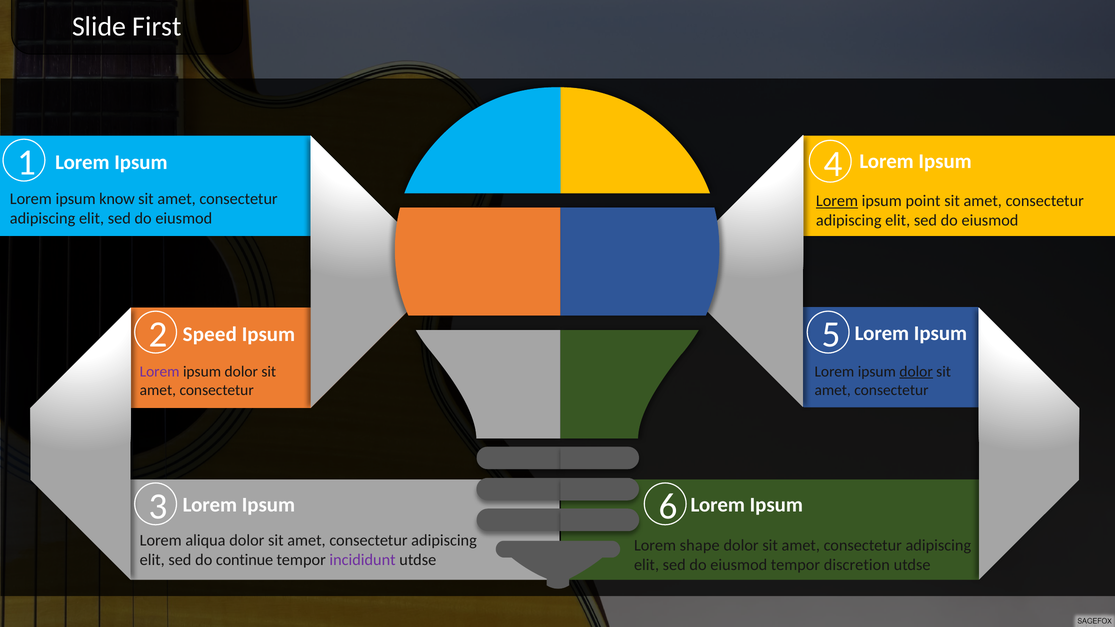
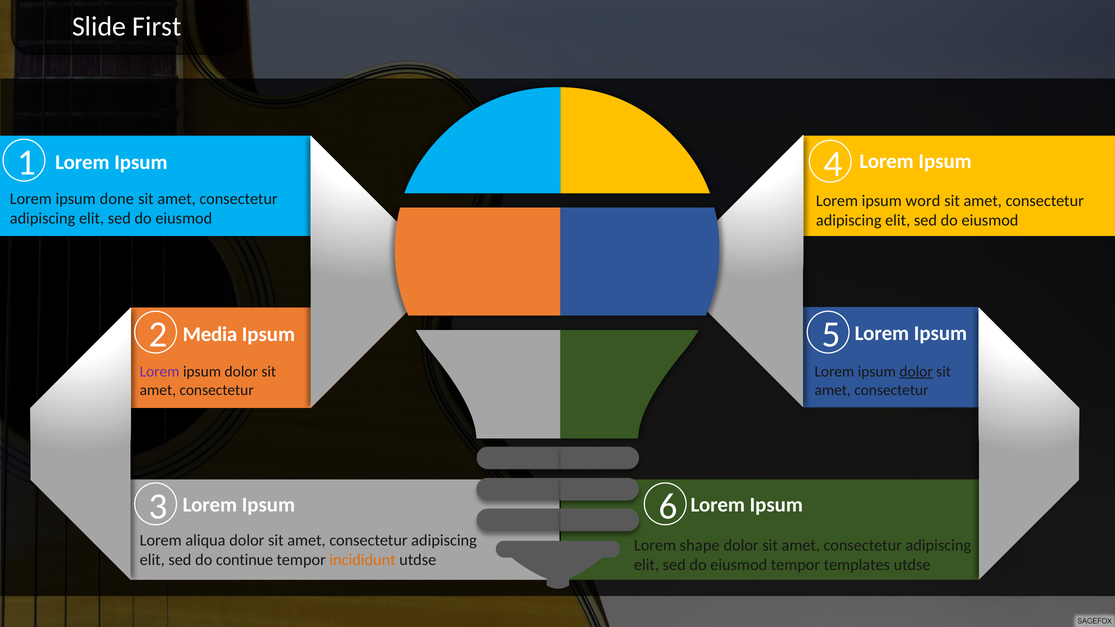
know: know -> done
Lorem at (837, 201) underline: present -> none
point: point -> word
Speed: Speed -> Media
incididunt colour: purple -> orange
discretion: discretion -> templates
